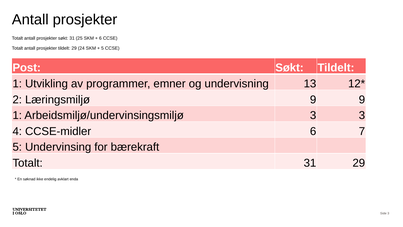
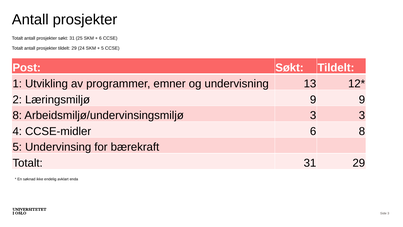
1 at (17, 115): 1 -> 8
6 7: 7 -> 8
